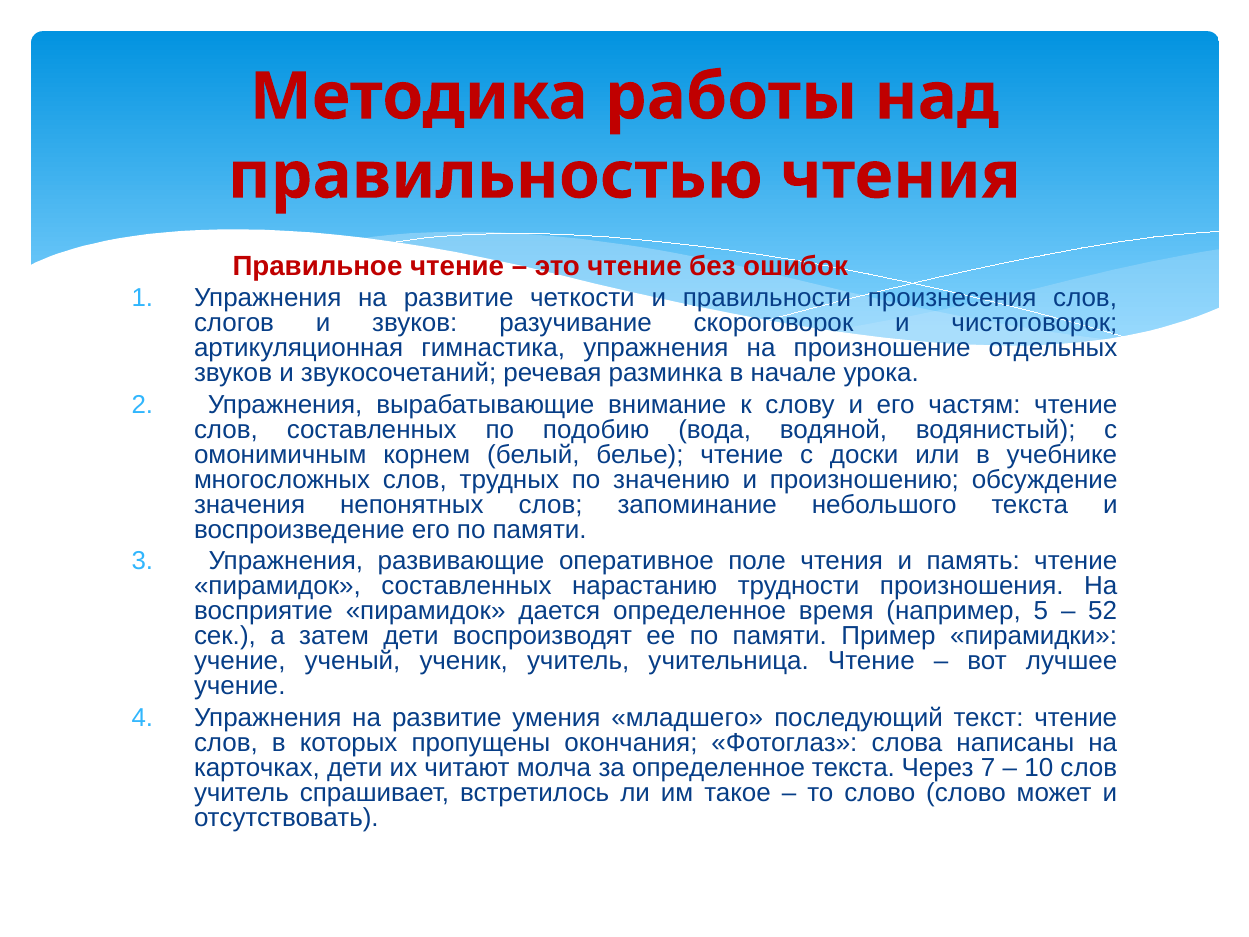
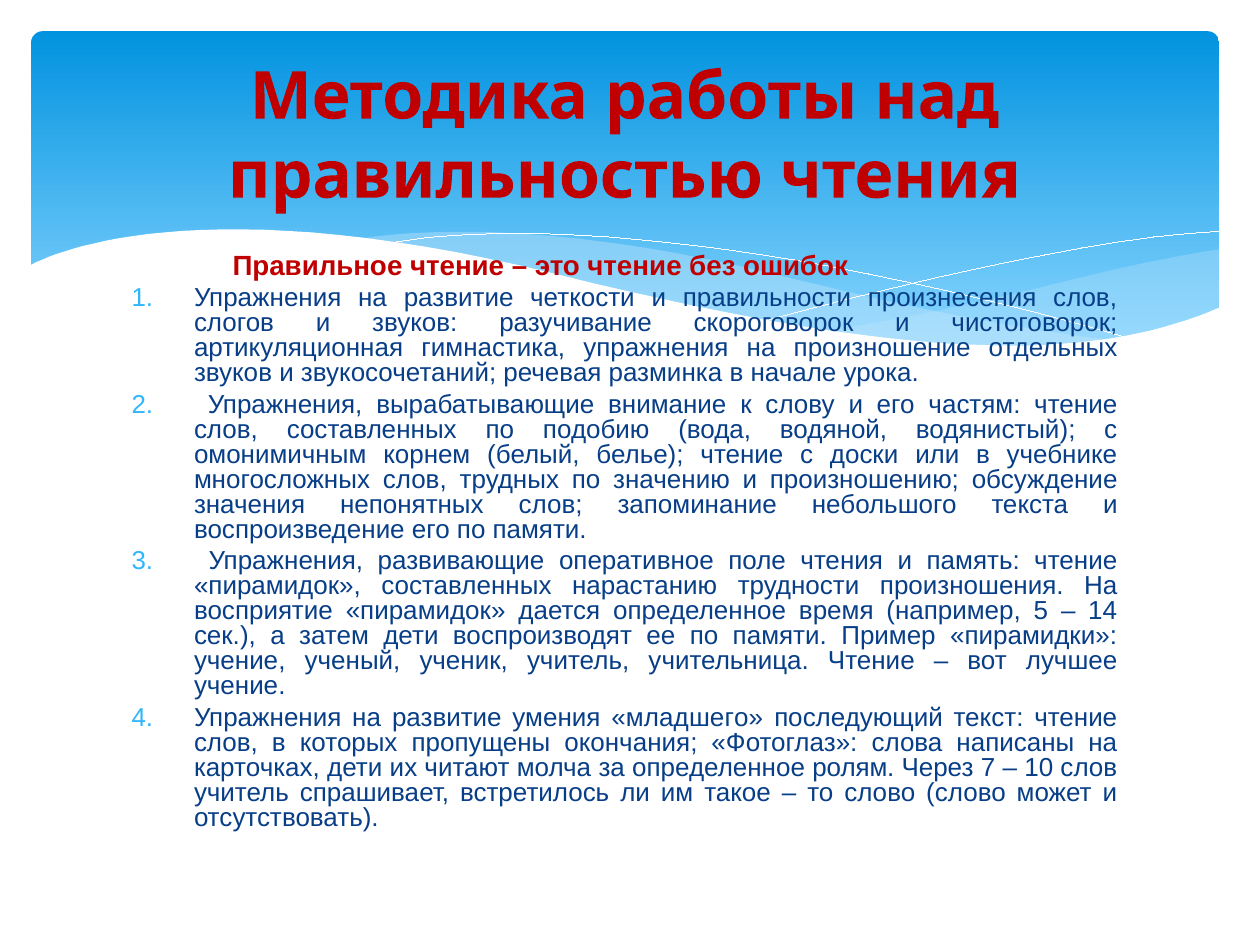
52: 52 -> 14
определенное текста: текста -> ролям
